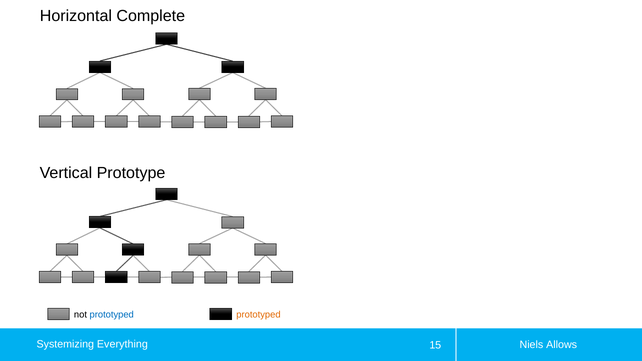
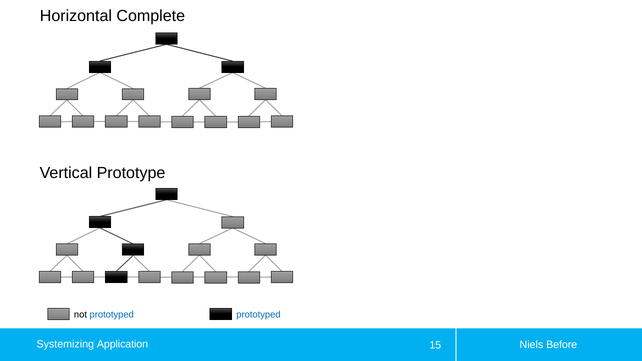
prototyped at (258, 315) colour: orange -> blue
Everything: Everything -> Application
Allows: Allows -> Before
